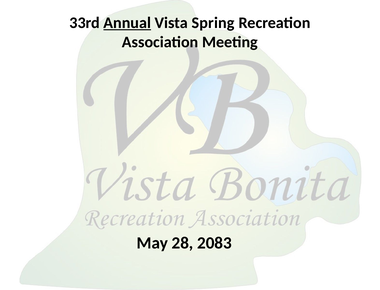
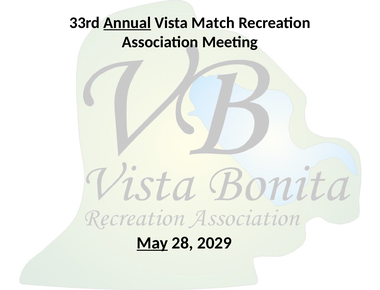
Spring: Spring -> Match
May underline: none -> present
2083: 2083 -> 2029
